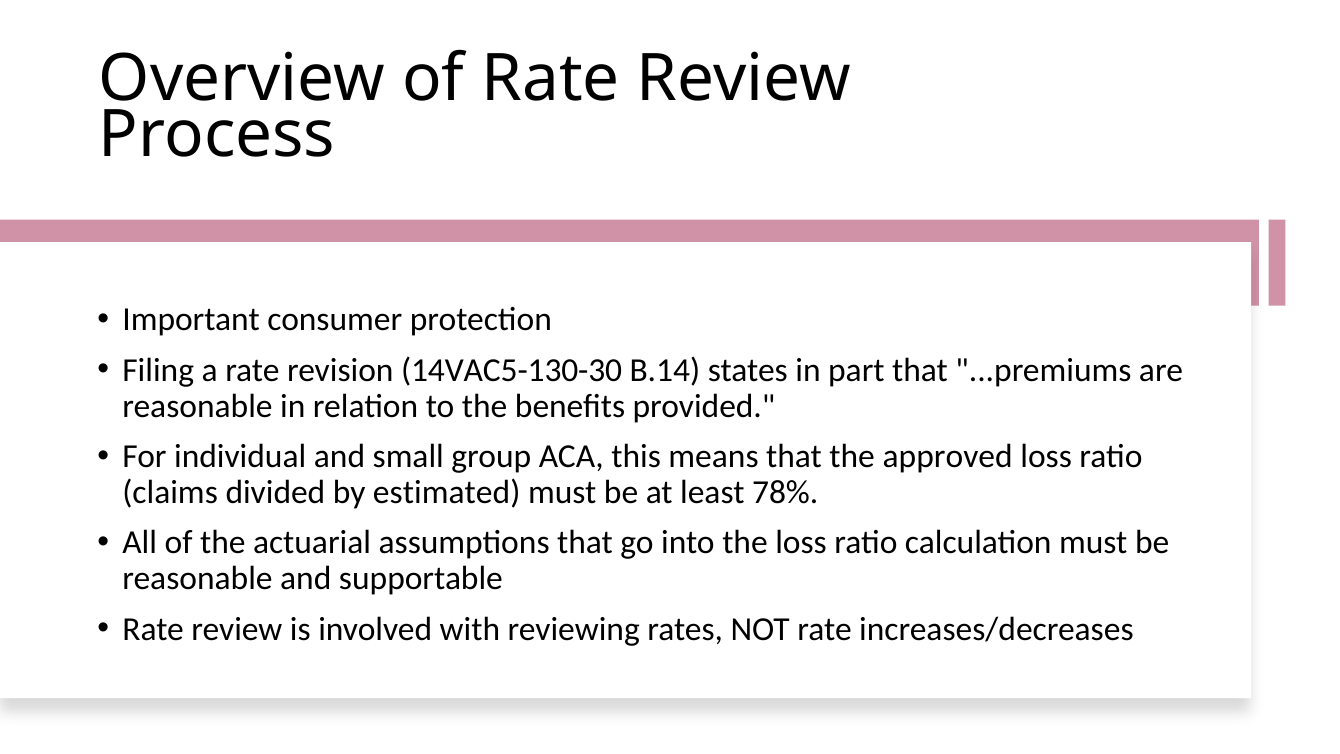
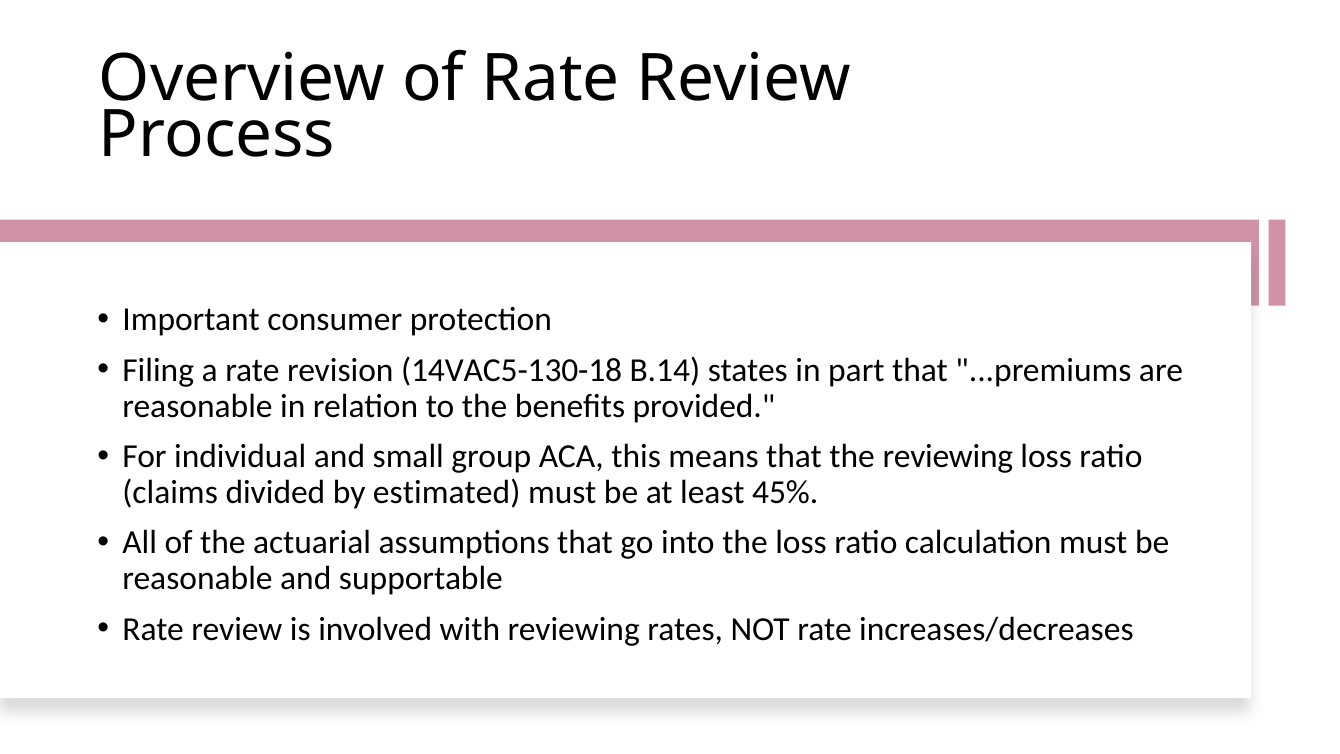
14VAC5-130-30: 14VAC5-130-30 -> 14VAC5-130-18
the approved: approved -> reviewing
78%: 78% -> 45%
